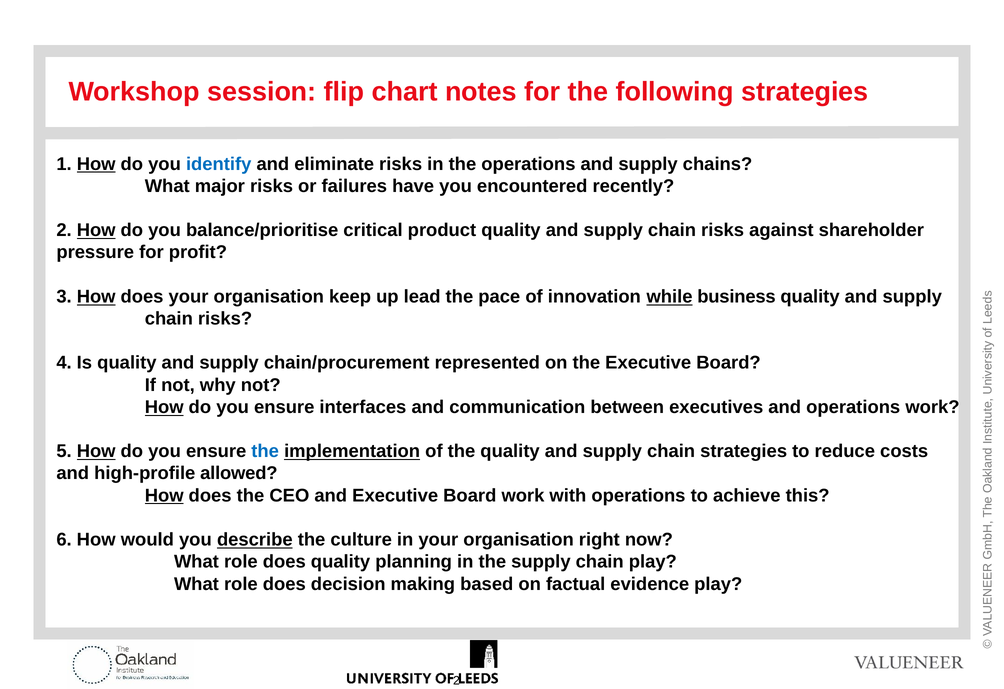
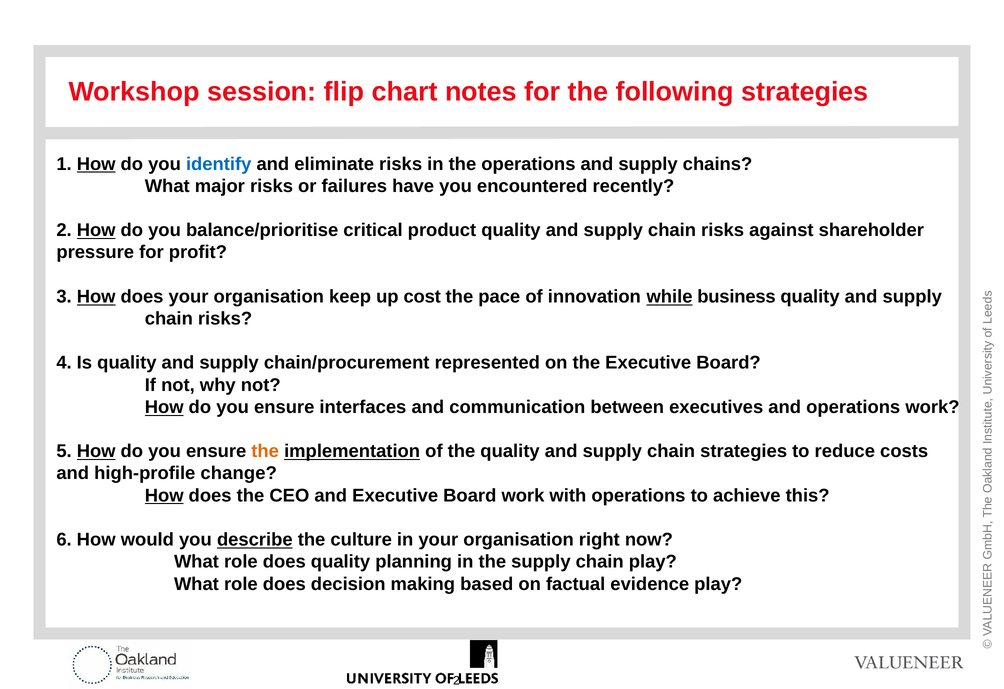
lead: lead -> cost
the at (265, 451) colour: blue -> orange
allowed: allowed -> change
